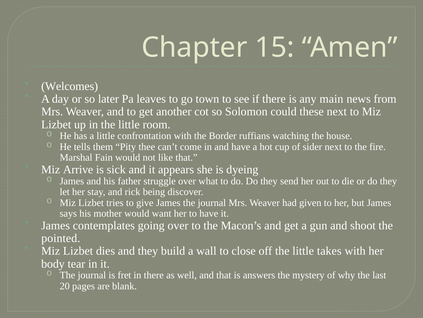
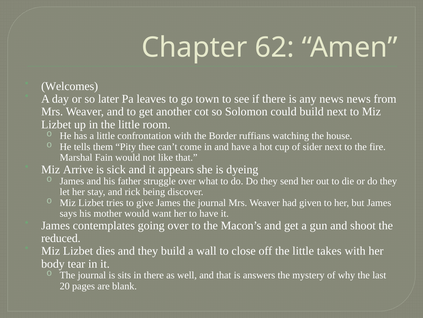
15: 15 -> 62
any main: main -> news
could these: these -> build
pointed: pointed -> reduced
fret: fret -> sits
